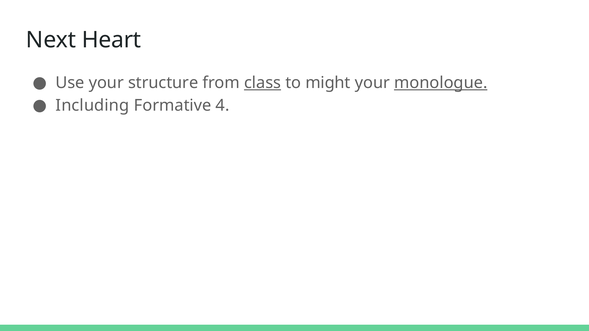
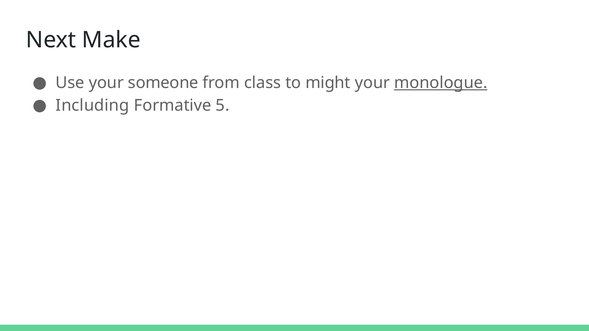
Heart: Heart -> Make
structure: structure -> someone
class underline: present -> none
4: 4 -> 5
